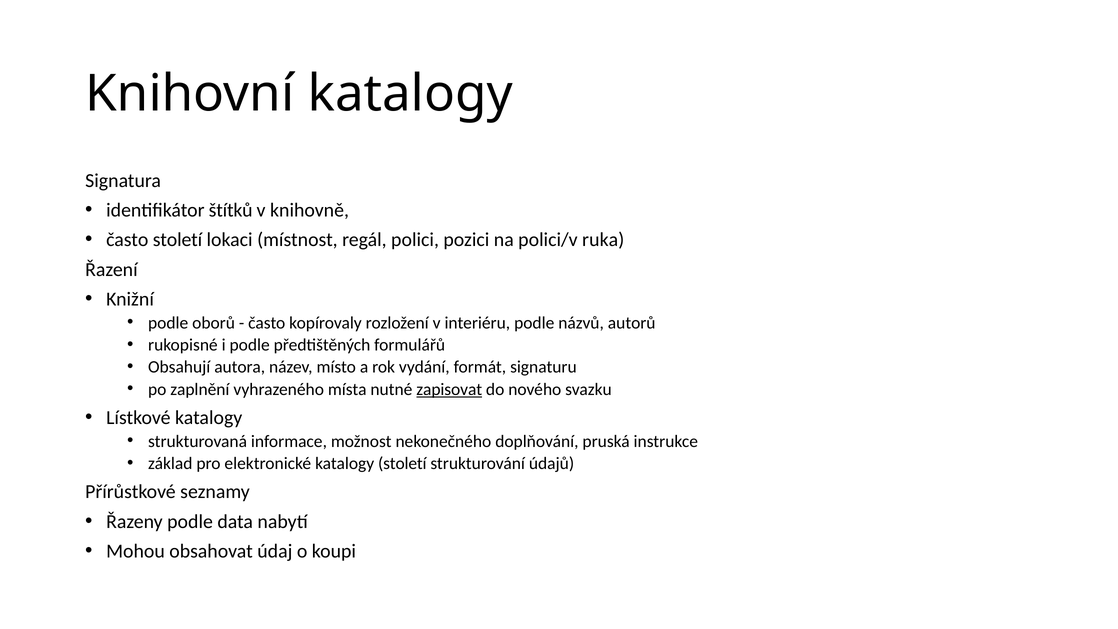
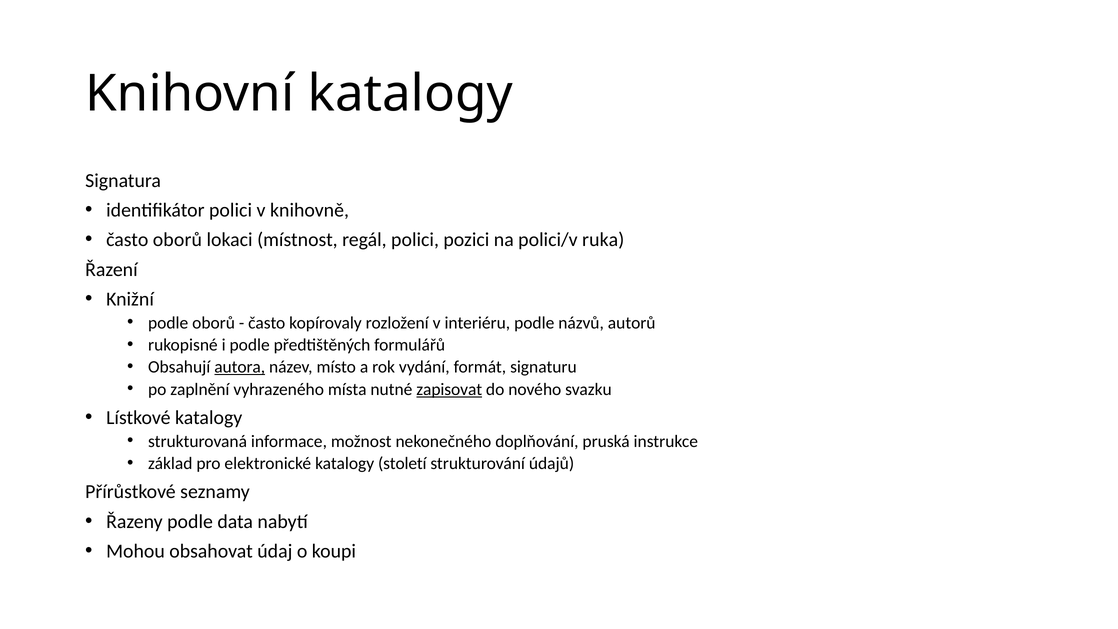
identifikátor štítků: štítků -> polici
často století: století -> oborů
autora underline: none -> present
